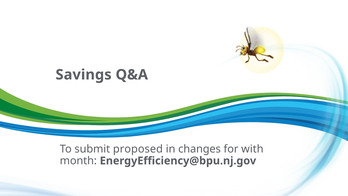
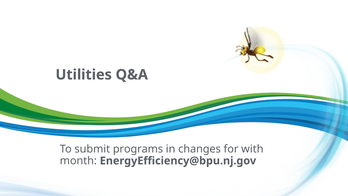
Savings: Savings -> Utilities
proposed: proposed -> programs
